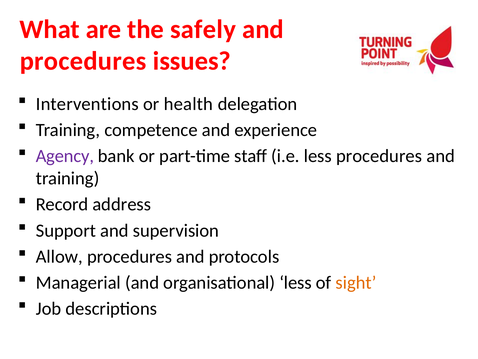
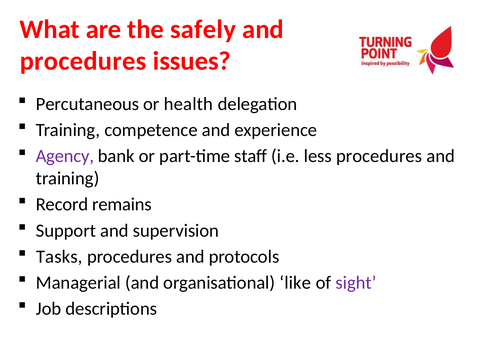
Interventions: Interventions -> Percutaneous
address: address -> remains
Allow: Allow -> Tasks
organisational less: less -> like
sight colour: orange -> purple
